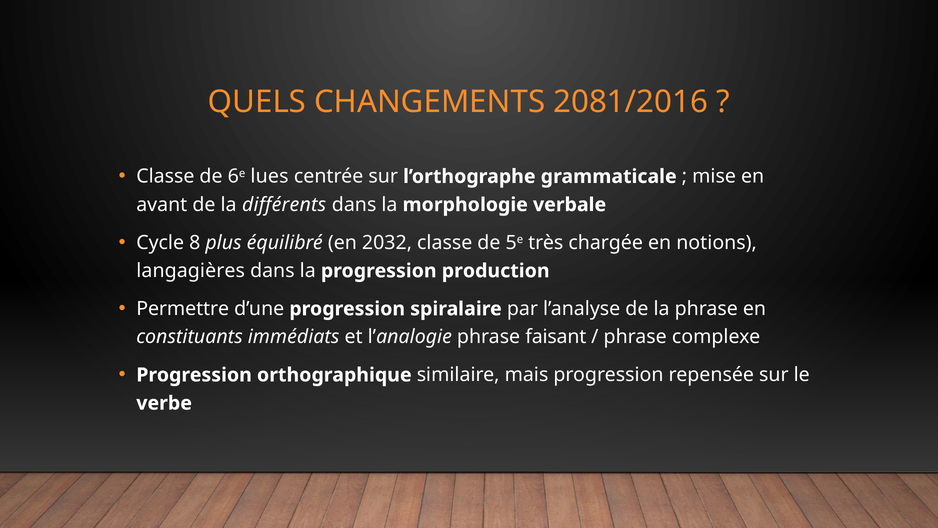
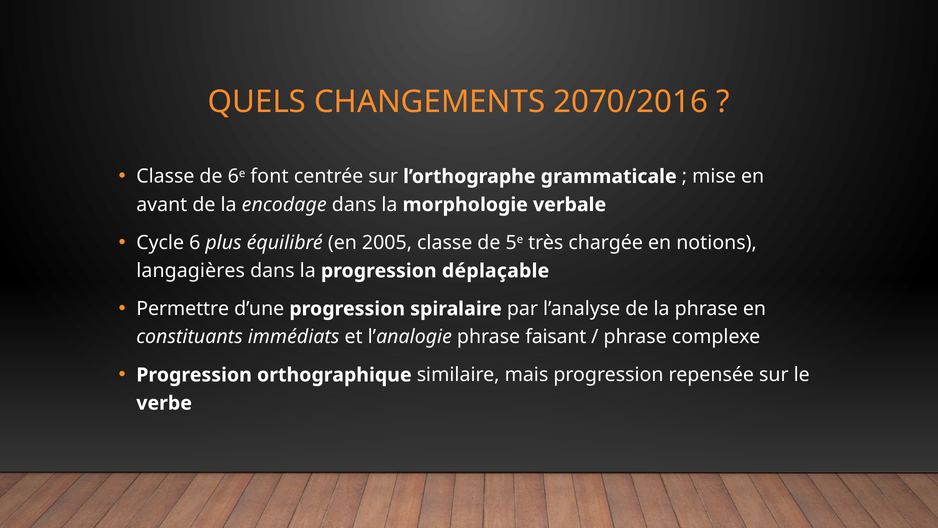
2081/2016: 2081/2016 -> 2070/2016
lues: lues -> font
différents: différents -> encodage
8: 8 -> 6
2032: 2032 -> 2005
production: production -> déplaçable
